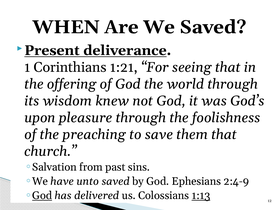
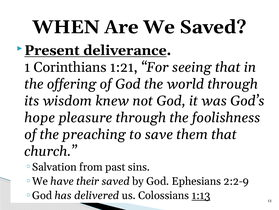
upon: upon -> hope
unto: unto -> their
2:4-9: 2:4-9 -> 2:2-9
God at (42, 195) underline: present -> none
